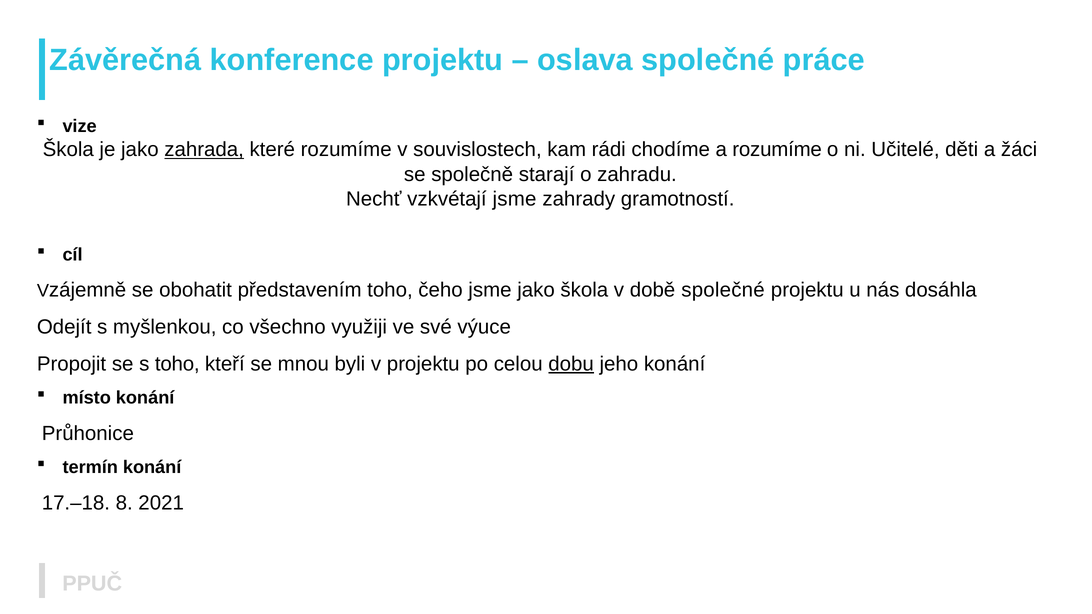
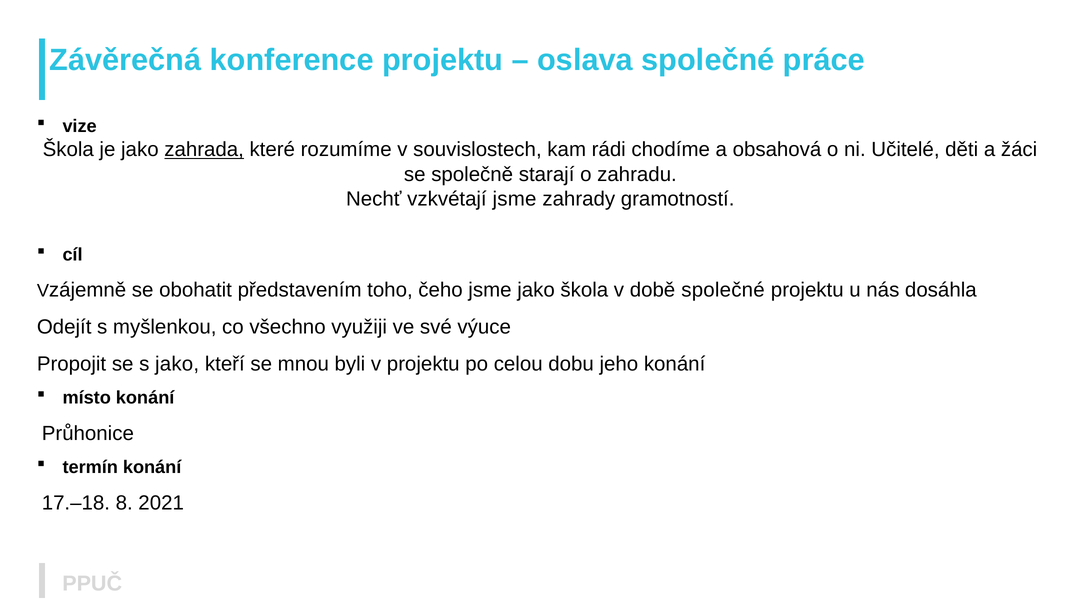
a rozumíme: rozumíme -> obsahová
s toho: toho -> jako
dobu underline: present -> none
